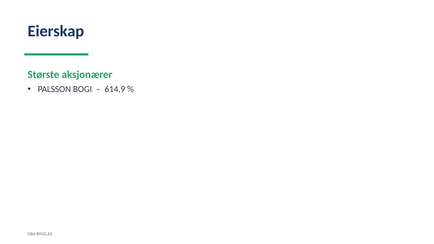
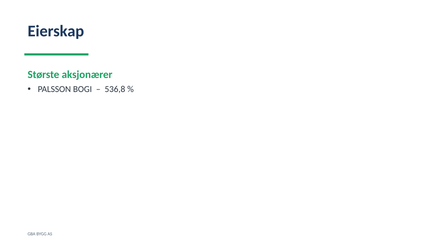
614,9: 614,9 -> 536,8
